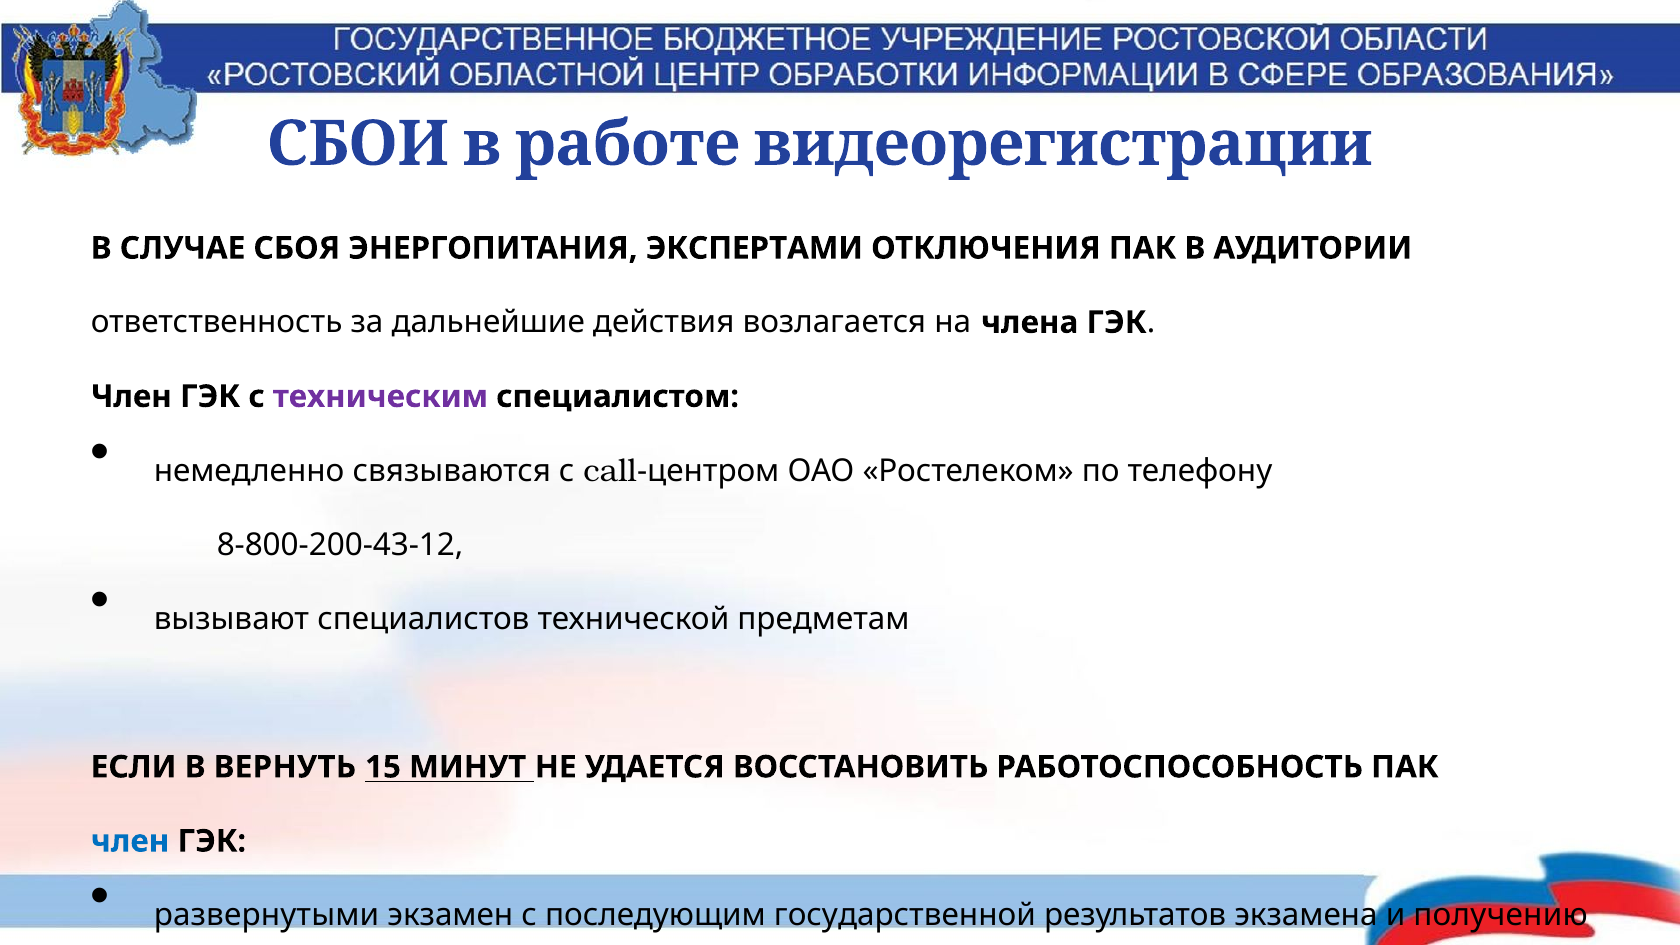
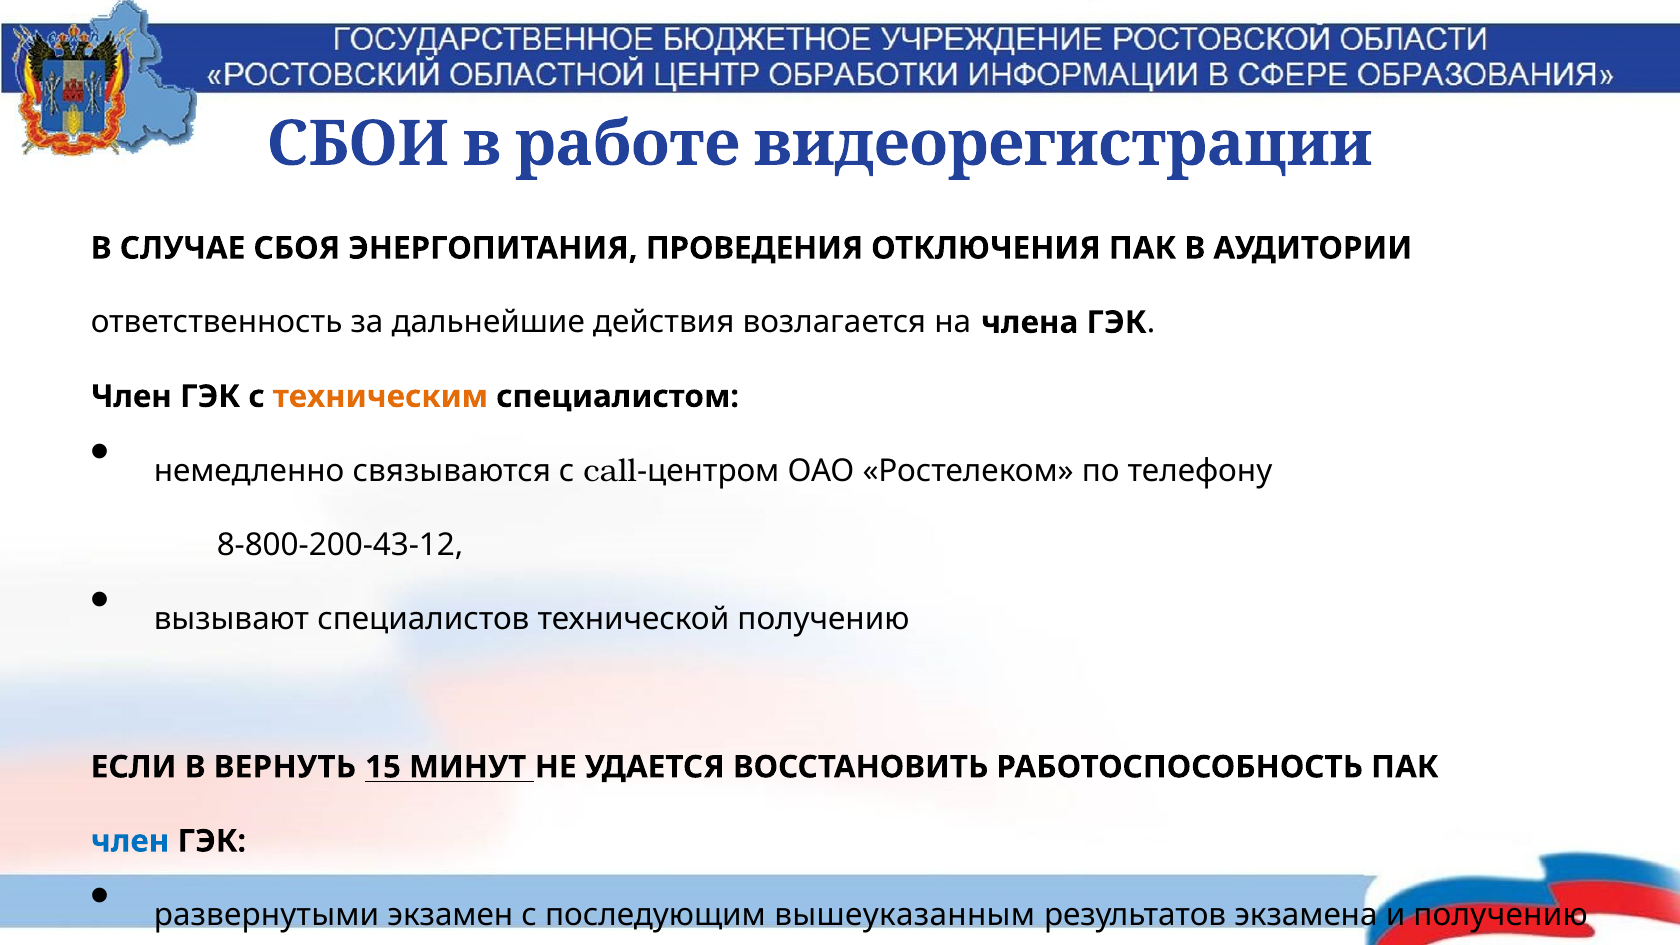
ЭКСПЕРТАМИ: ЭКСПЕРТАМИ -> ПРОВЕДЕНИЯ
техническим colour: purple -> orange
технической предметам: предметам -> получению
государственной: государственной -> вышеуказанным
